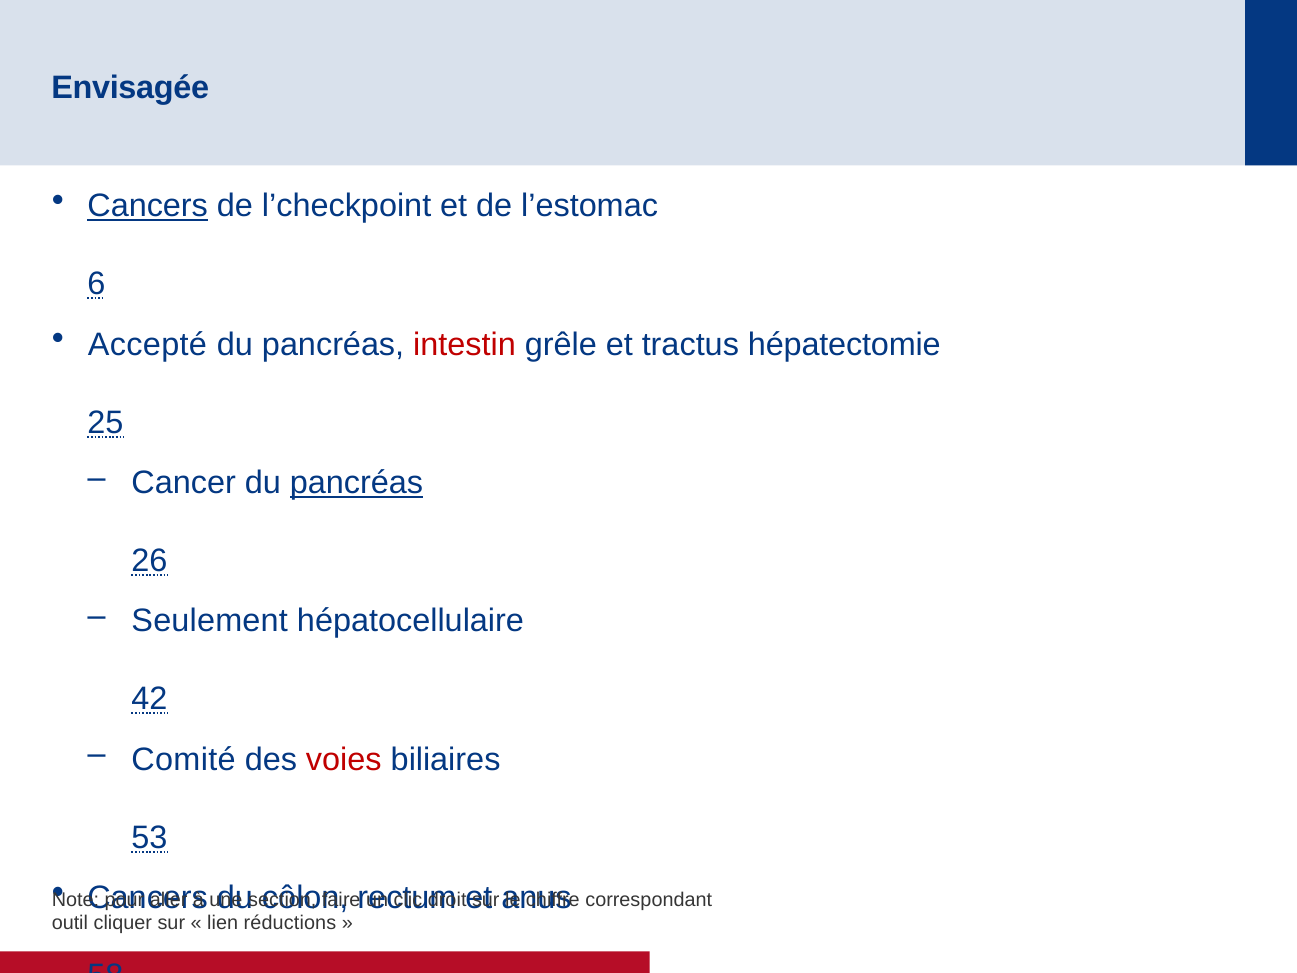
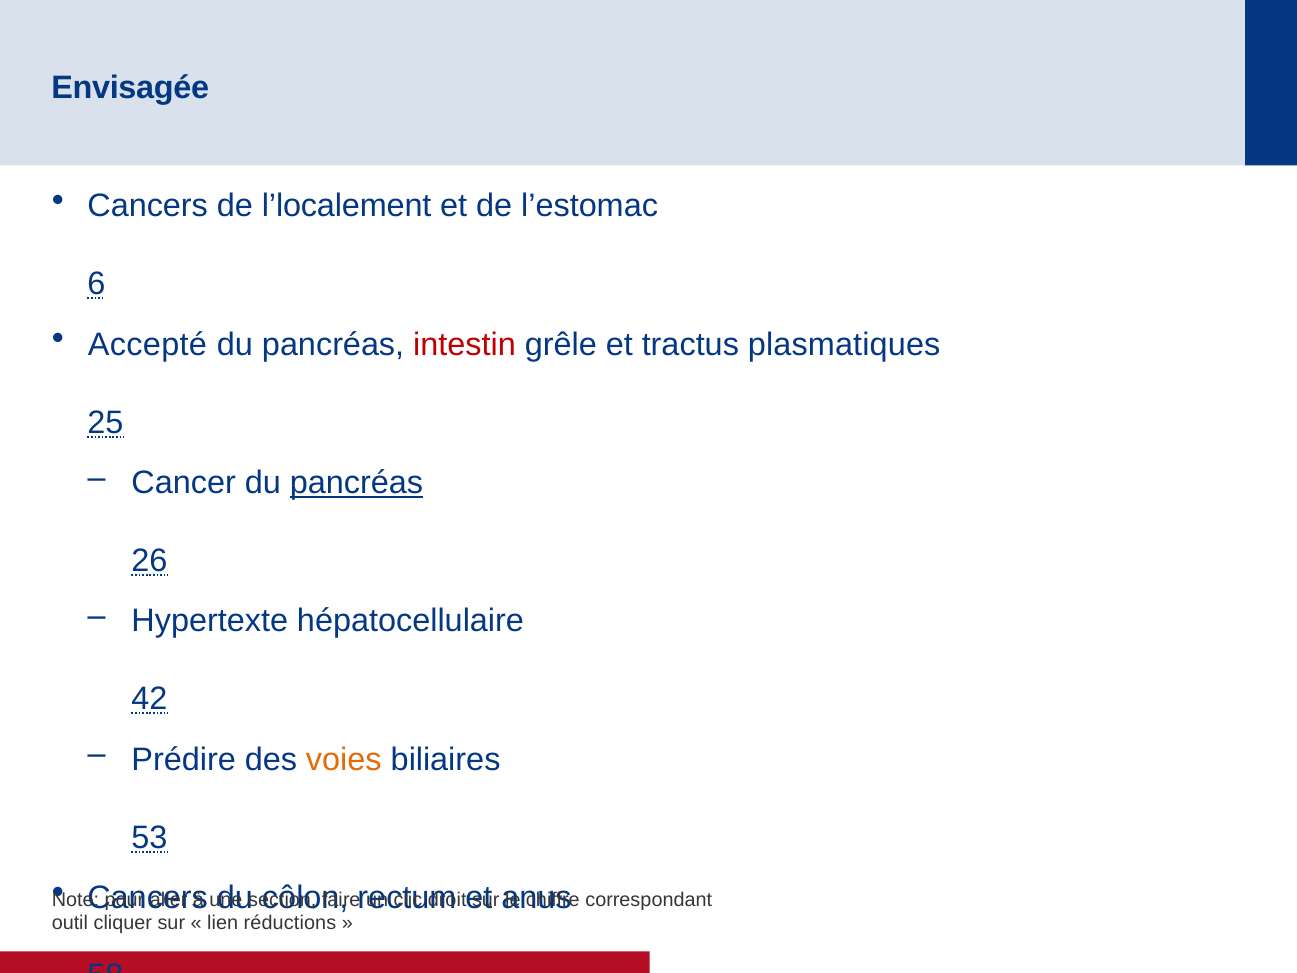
Cancers at (148, 206) underline: present -> none
l’checkpoint: l’checkpoint -> l’localement
hépatectomie: hépatectomie -> plasmatiques
Seulement: Seulement -> Hypertexte
Comité: Comité -> Prédire
voies colour: red -> orange
